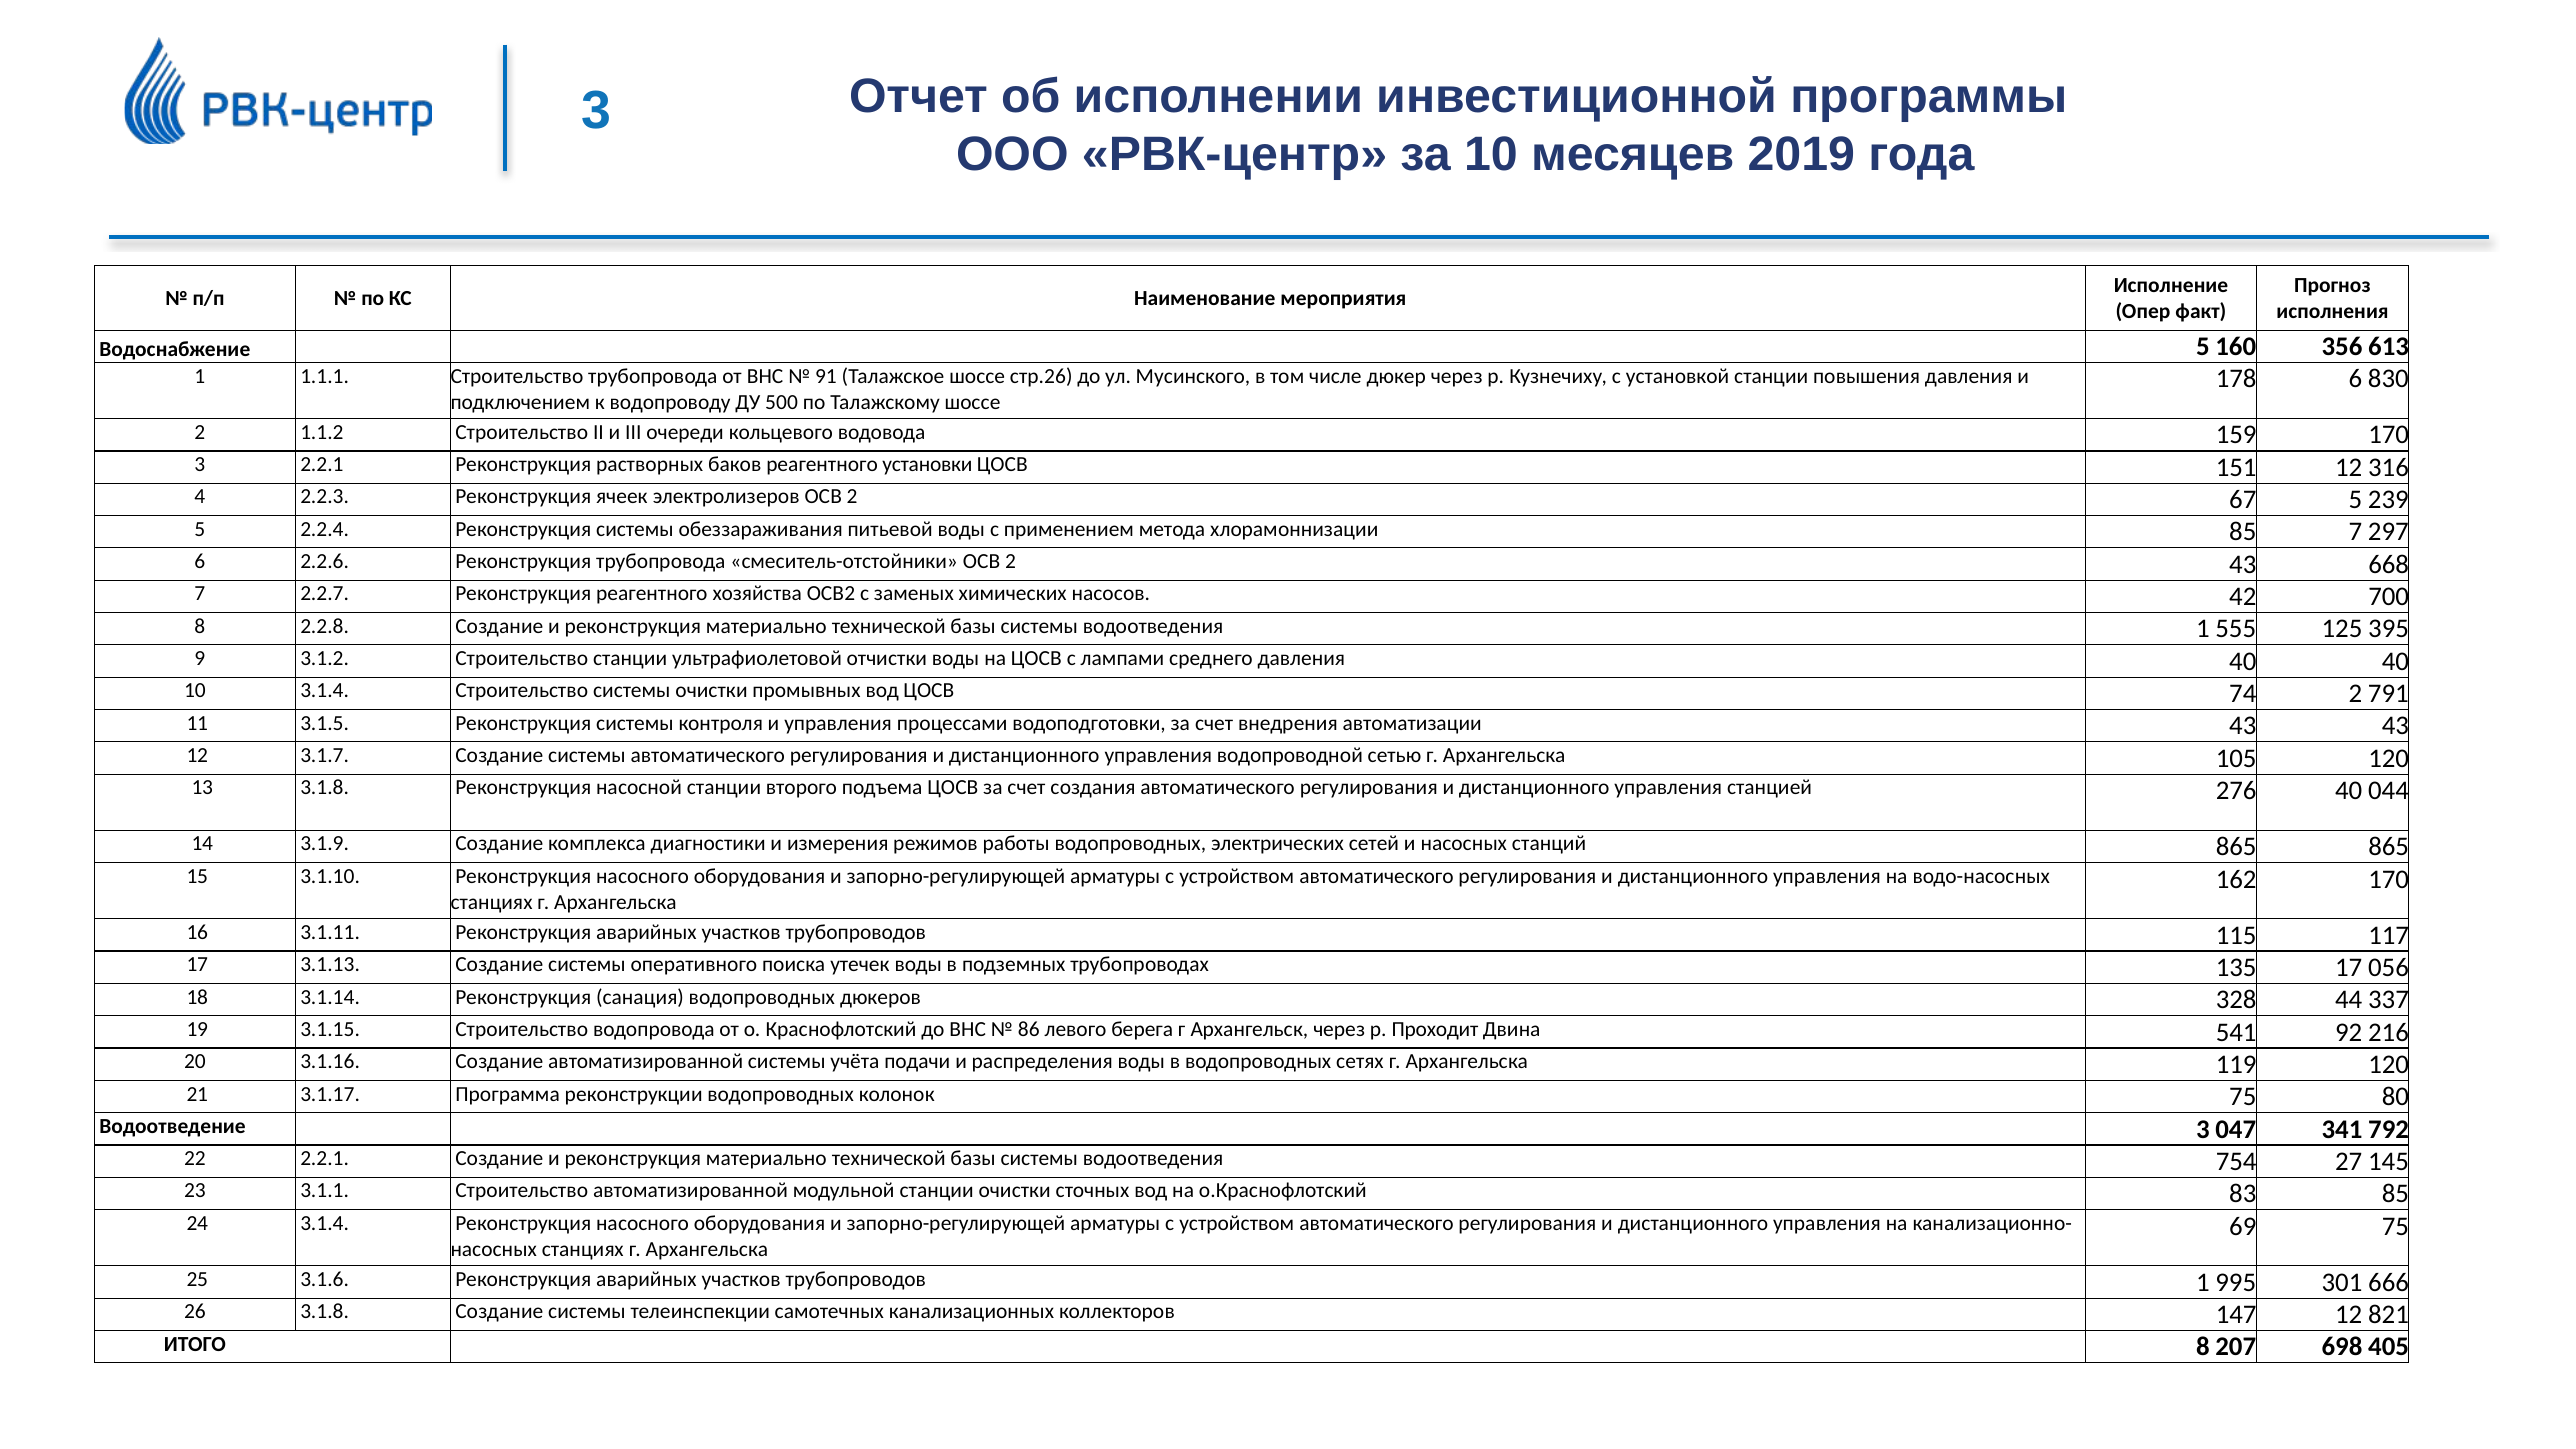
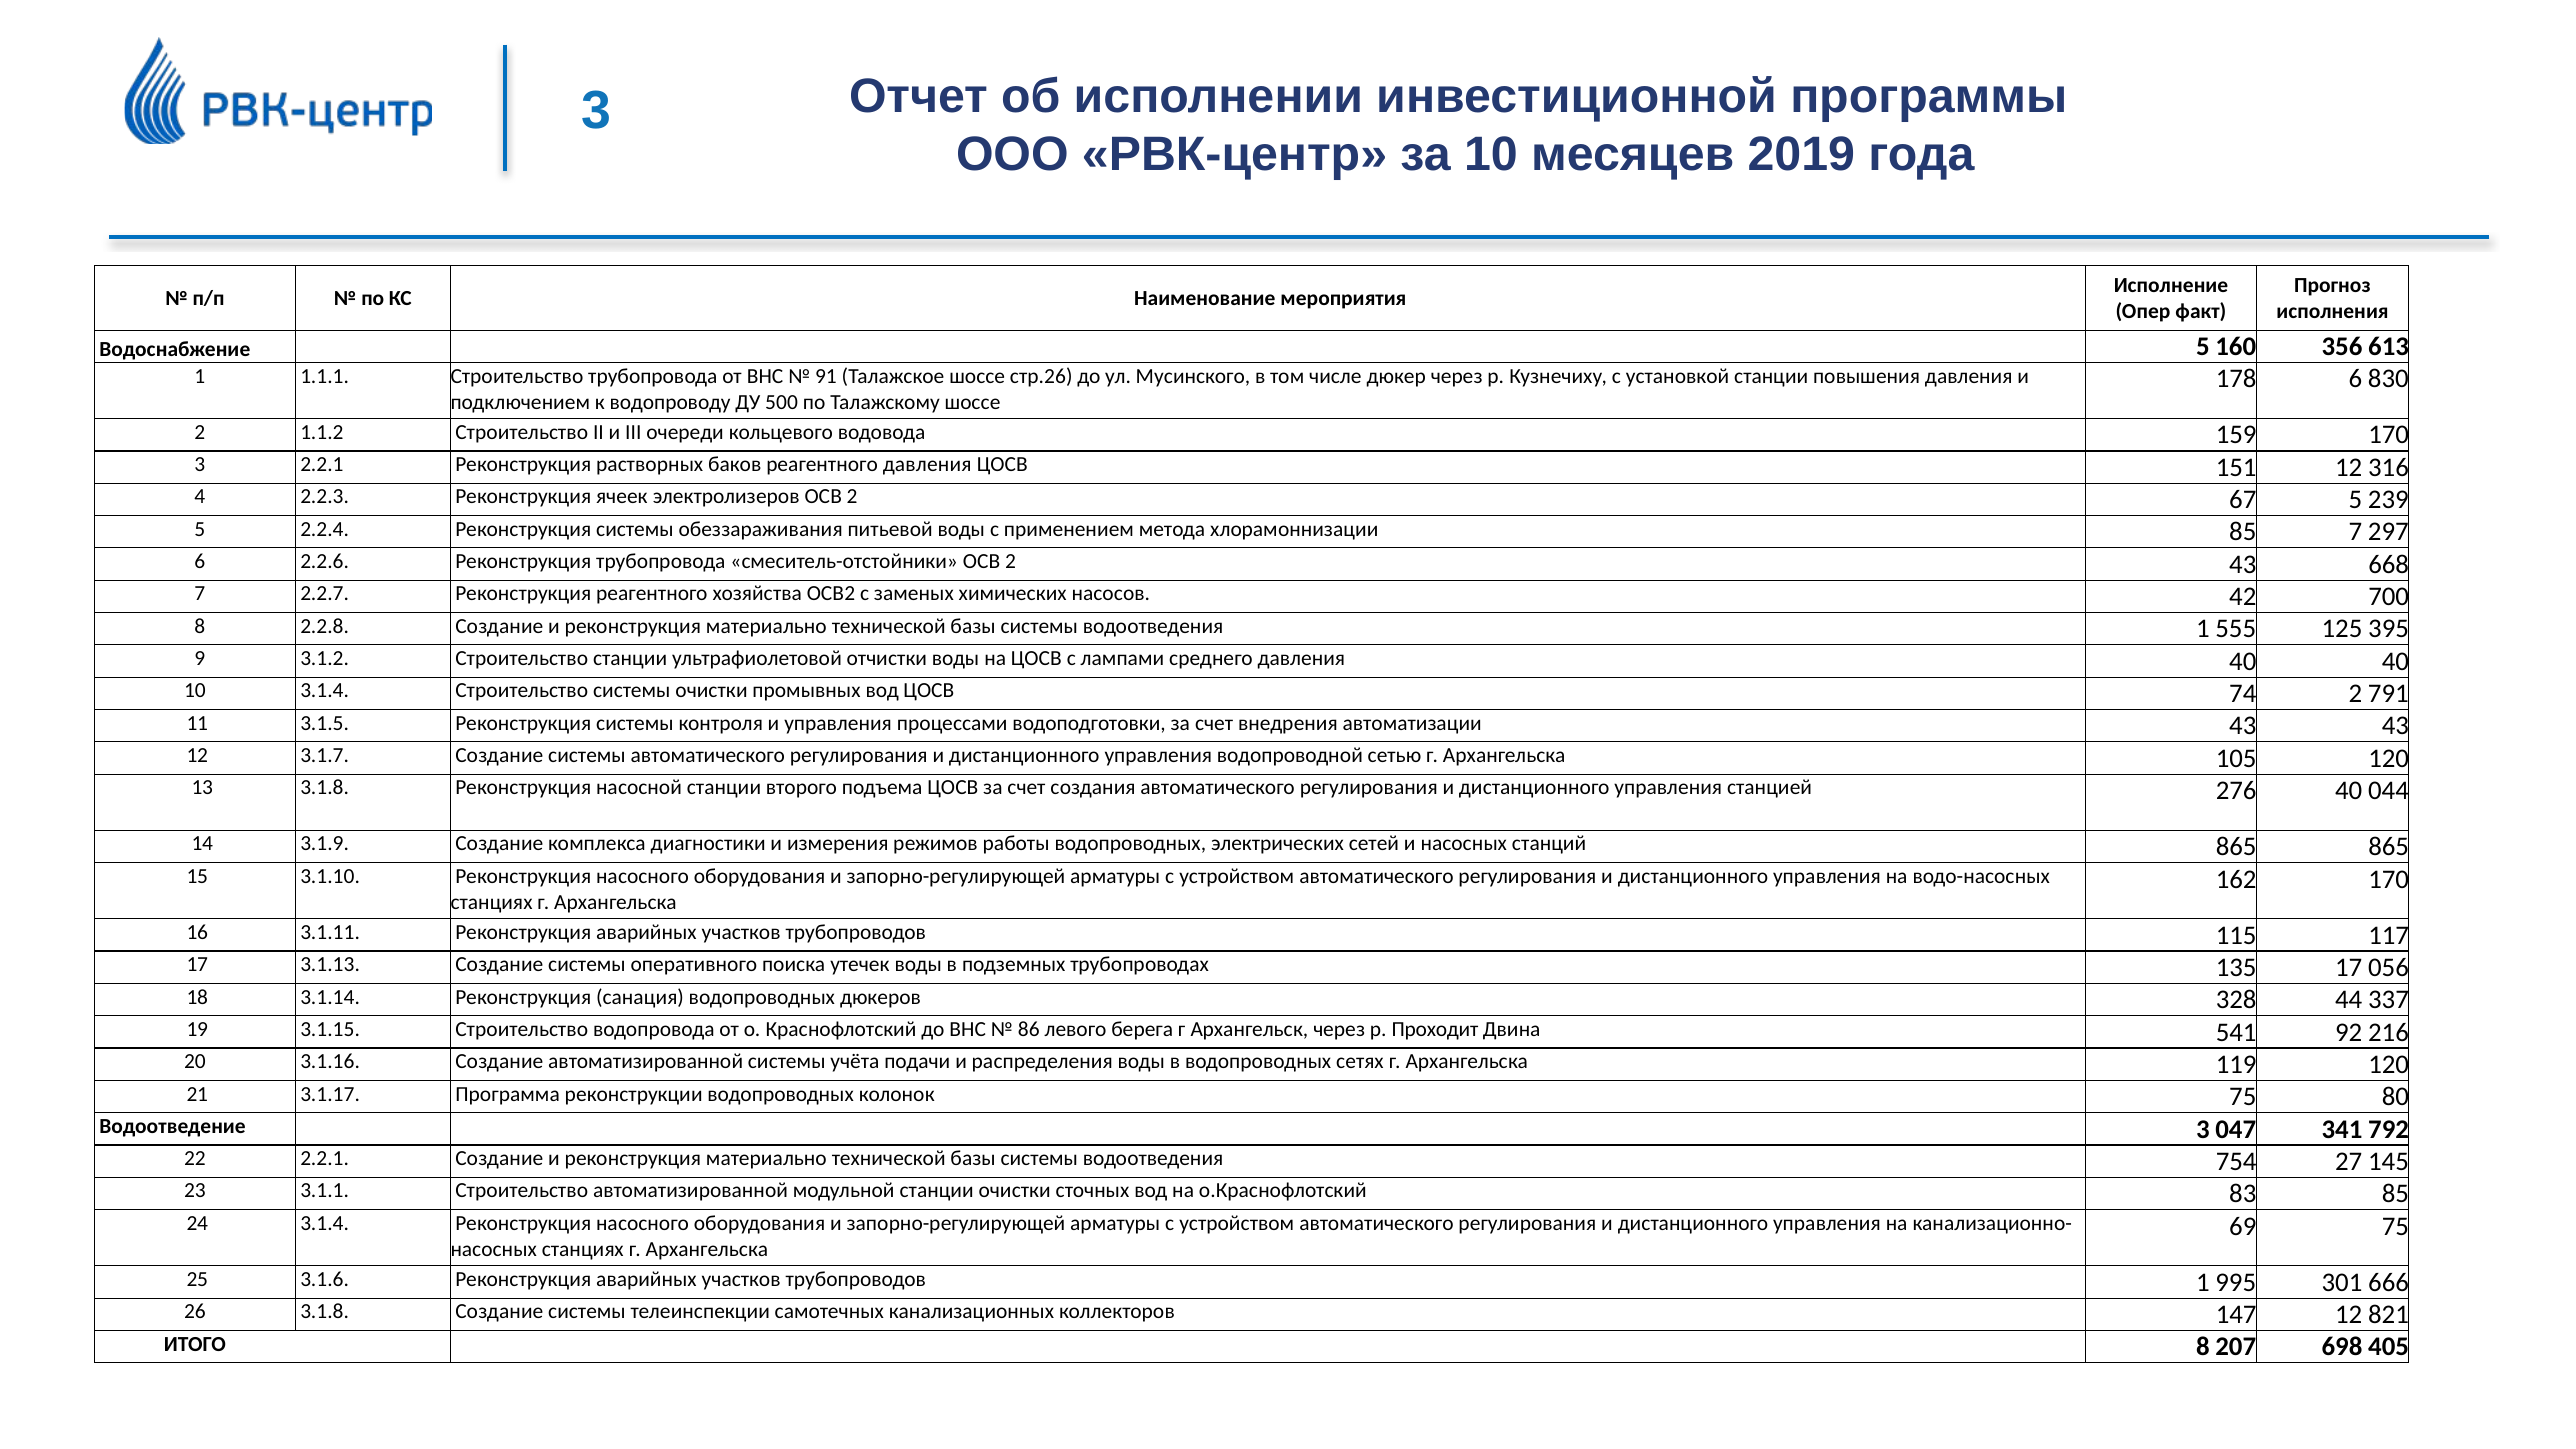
реагентного установки: установки -> давления
